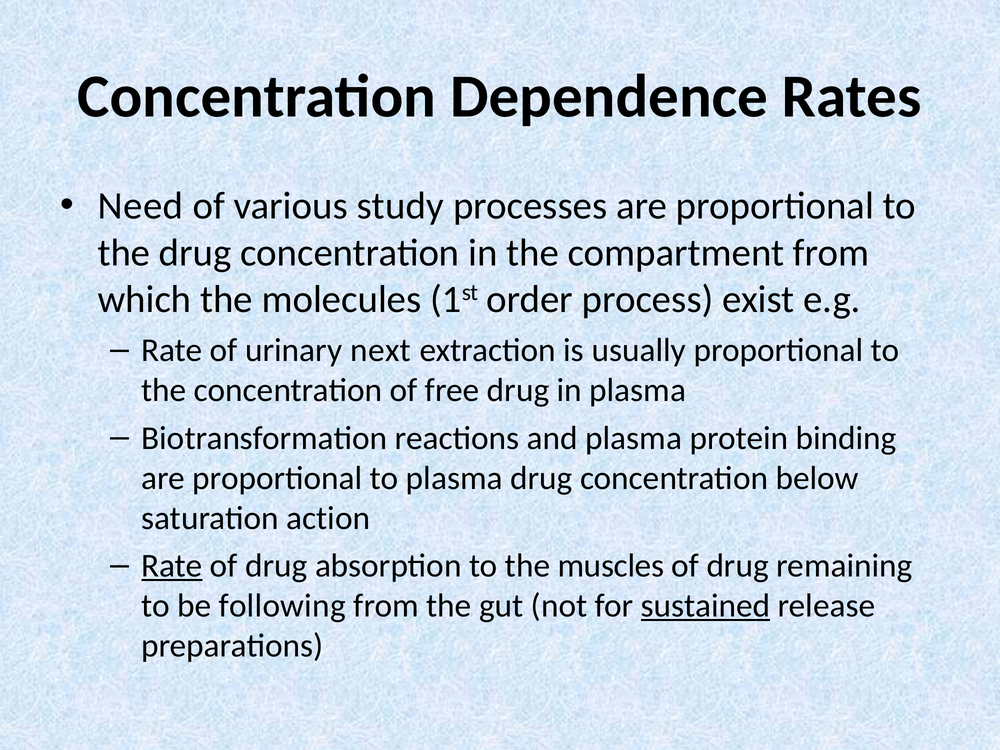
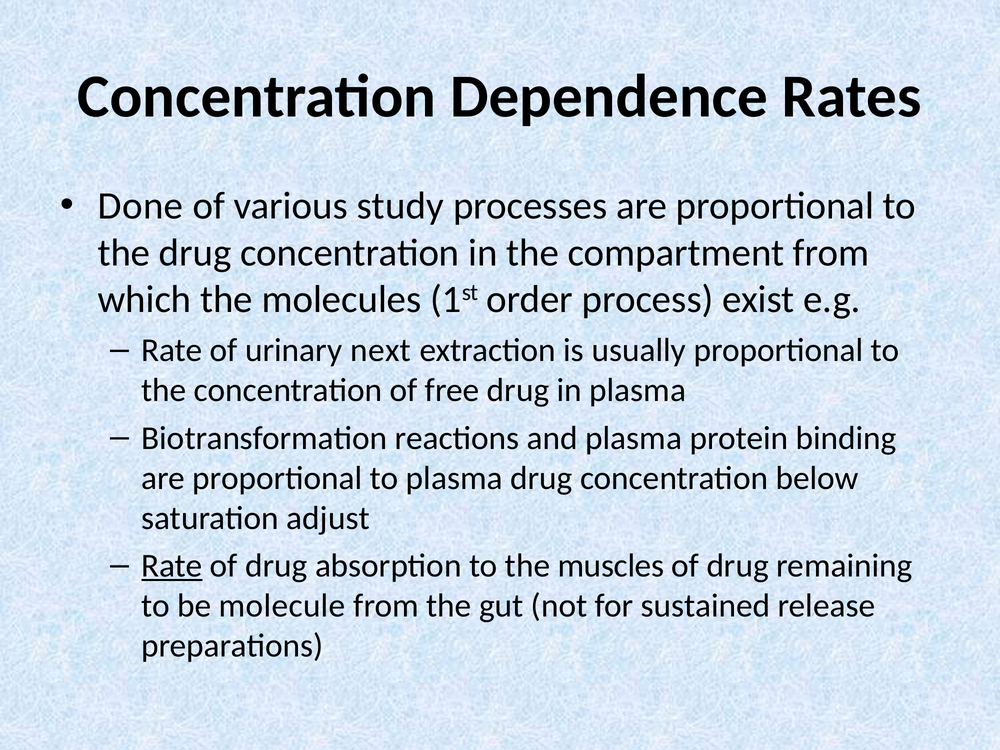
Need: Need -> Done
action: action -> adjust
following: following -> molecule
sustained underline: present -> none
